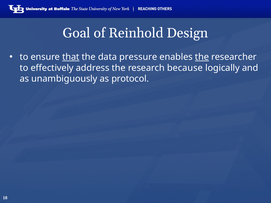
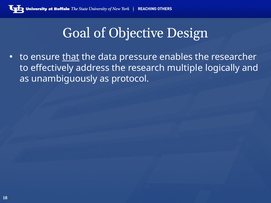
Reinhold: Reinhold -> Objective
the at (202, 57) underline: present -> none
because: because -> multiple
